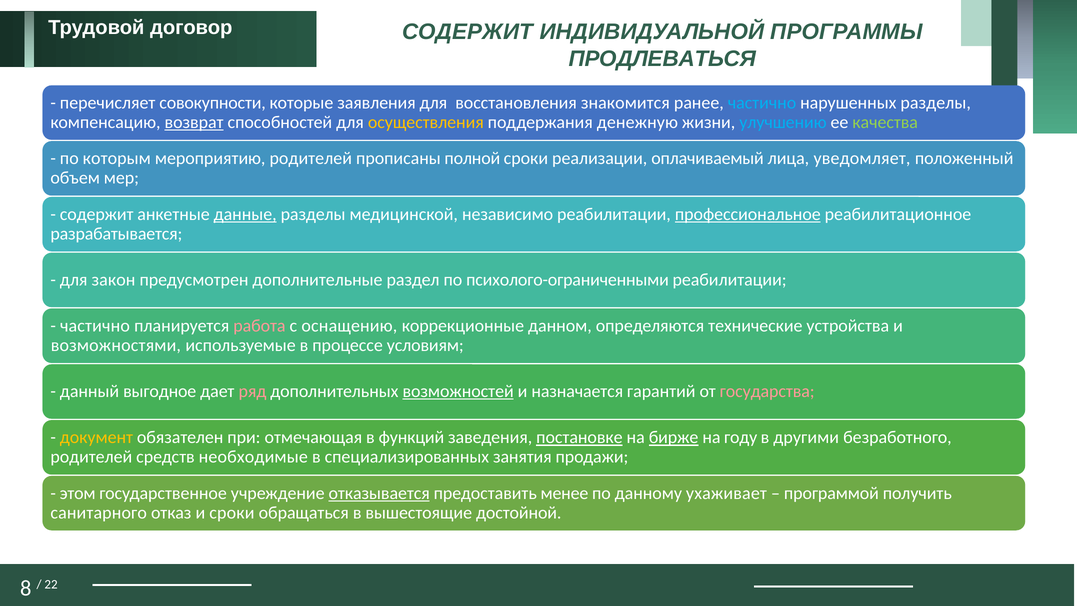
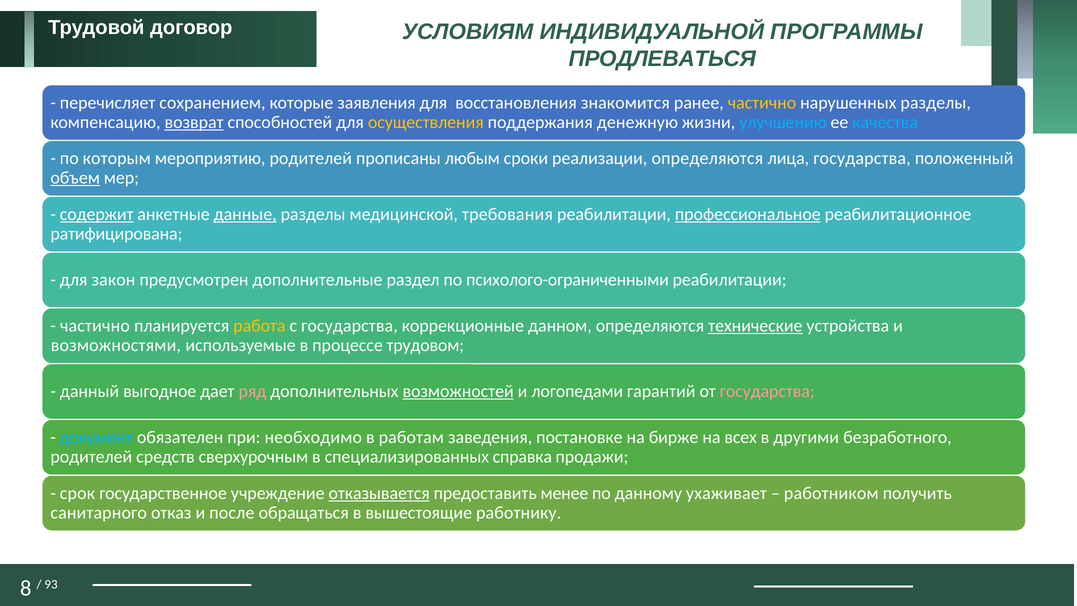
договор СОДЕРЖИТ: СОДЕРЖИТ -> УСЛОВИЯМ
совокупности: совокупности -> сохранением
частично at (762, 103) colour: light blue -> yellow
качества colour: light green -> light blue
полной: полной -> любым
реализации оплачиваемый: оплачиваемый -> определяются
лица уведомляет: уведомляет -> государства
объем underline: none -> present
содержит at (97, 214) underline: none -> present
независимо: независимо -> требования
разрабатывается: разрабатывается -> ратифицирована
работа colour: pink -> yellow
с оснащению: оснащению -> государства
технические underline: none -> present
условиям: условиям -> трудовом
назначается: назначается -> логопедами
документ colour: yellow -> light blue
отмечающая: отмечающая -> необходимо
функций: функций -> работам
постановке underline: present -> none
бирже underline: present -> none
году: году -> всех
необходимые: необходимые -> сверхурочным
занятия: занятия -> справка
этом: этом -> срок
программой: программой -> работником
и сроки: сроки -> после
достойной: достойной -> работнику
22: 22 -> 93
